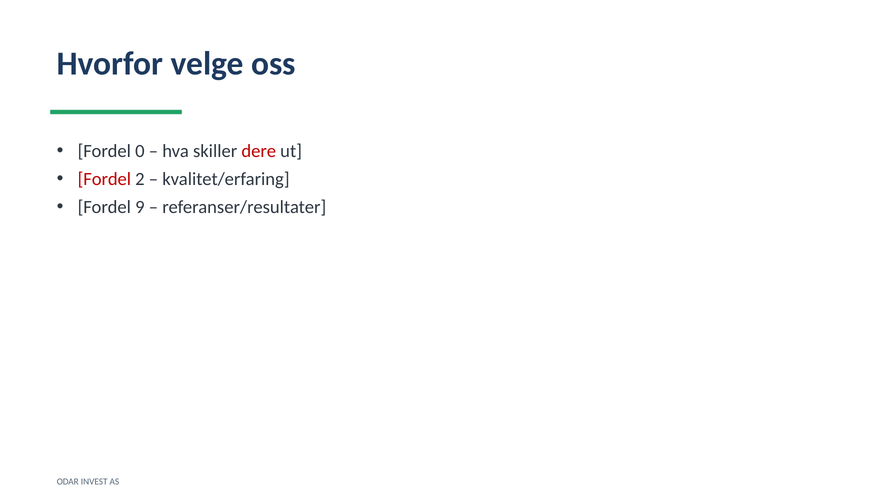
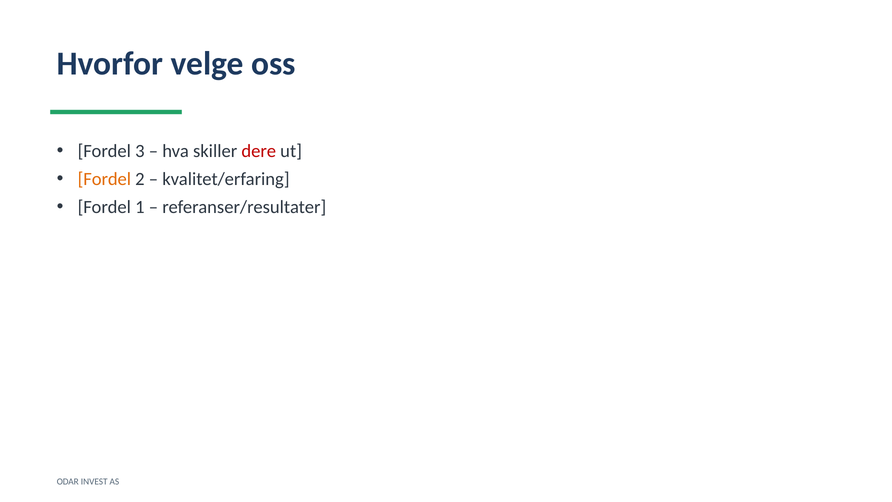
0: 0 -> 3
Fordel at (104, 179) colour: red -> orange
9: 9 -> 1
